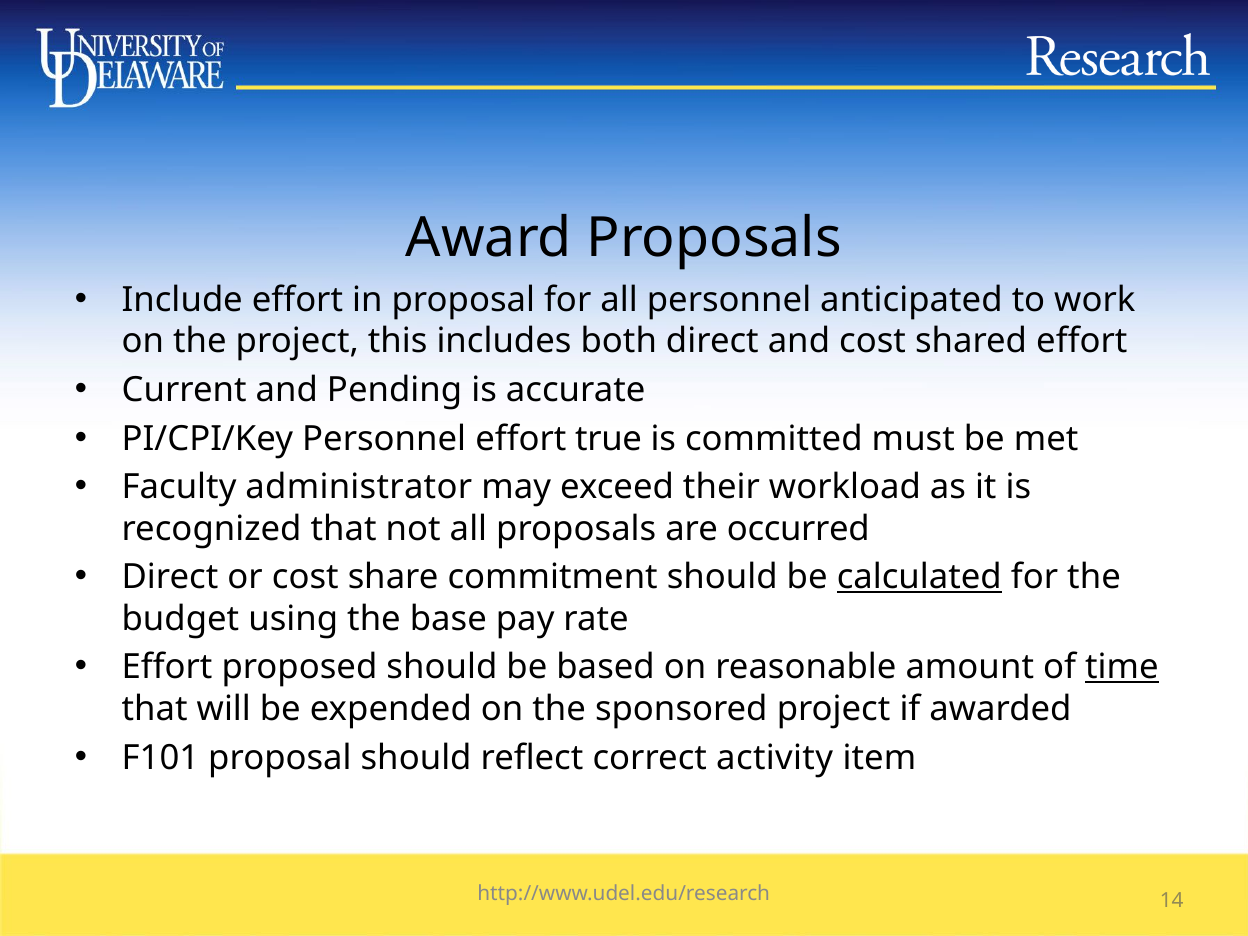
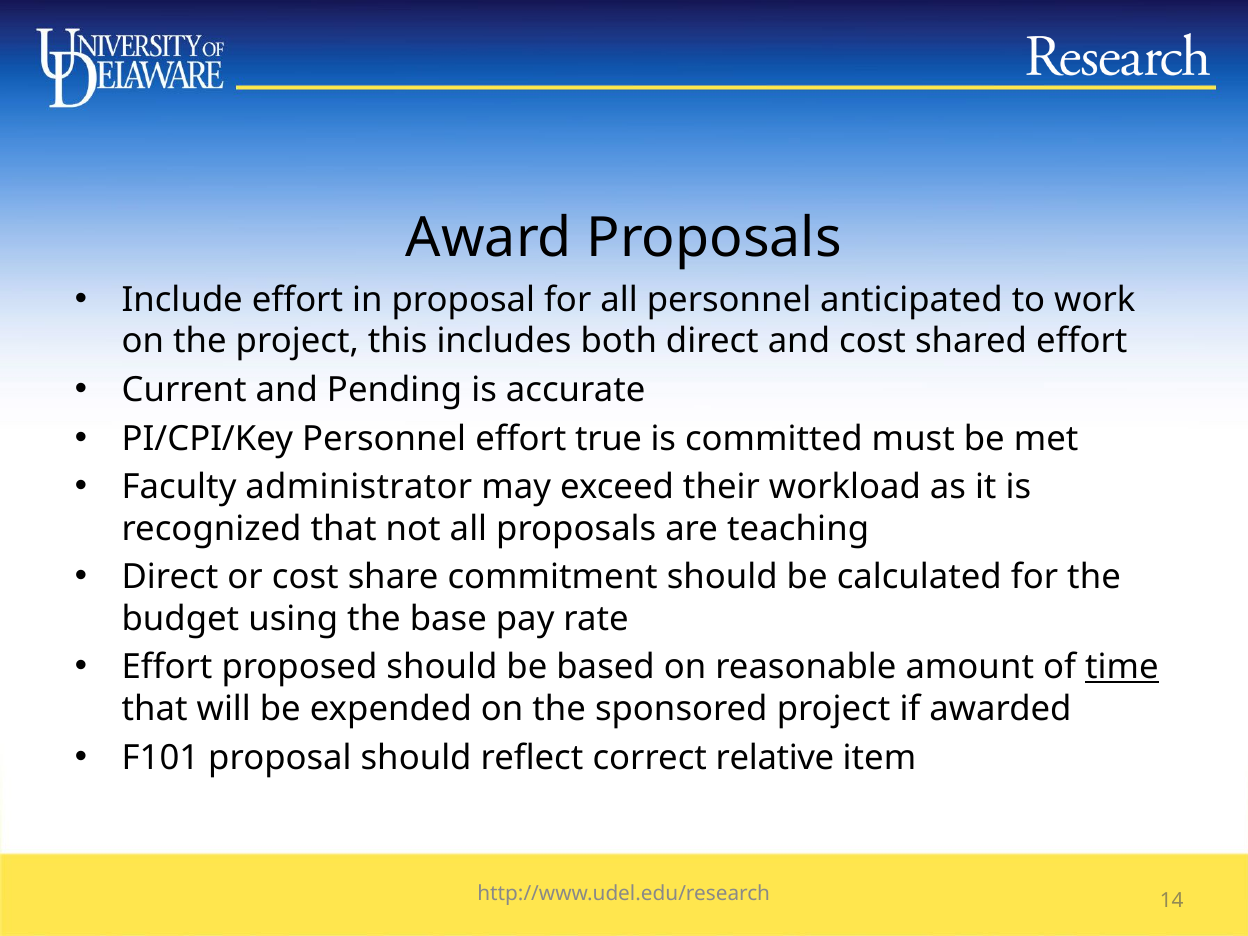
occurred: occurred -> teaching
calculated underline: present -> none
activity: activity -> relative
